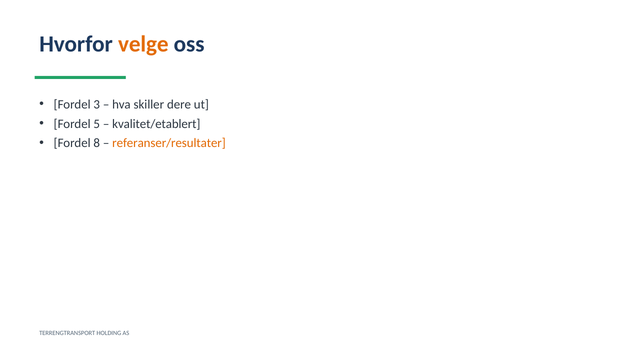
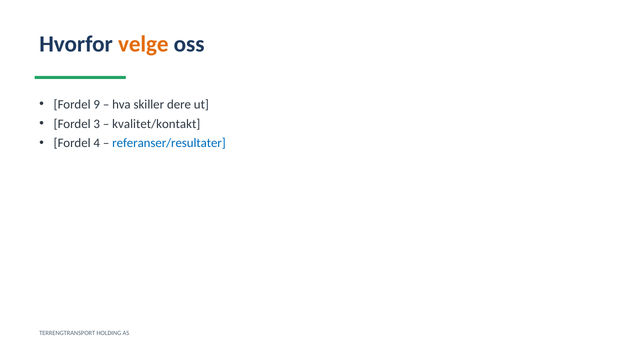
3: 3 -> 9
5: 5 -> 3
kvalitet/etablert: kvalitet/etablert -> kvalitet/kontakt
8: 8 -> 4
referanser/resultater colour: orange -> blue
